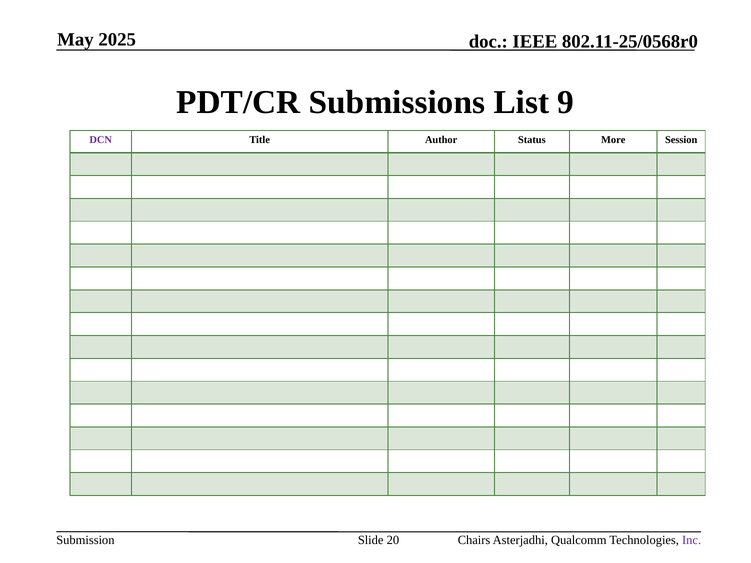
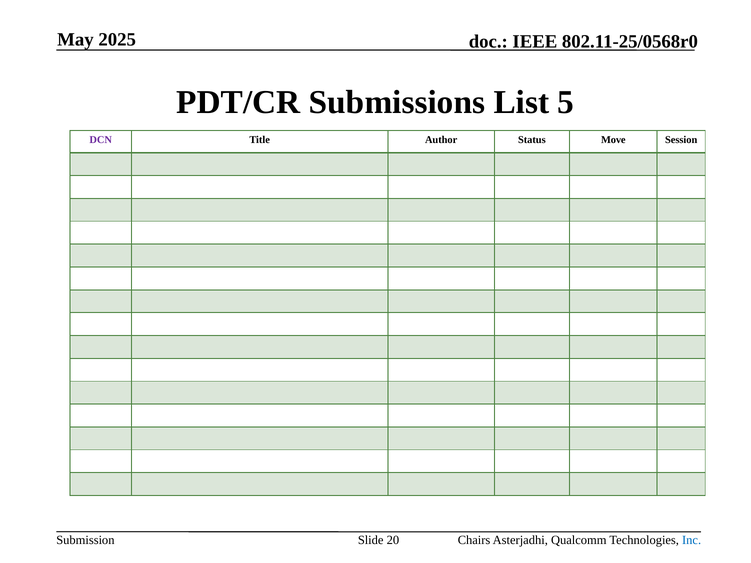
9: 9 -> 5
More: More -> Move
Inc colour: purple -> blue
